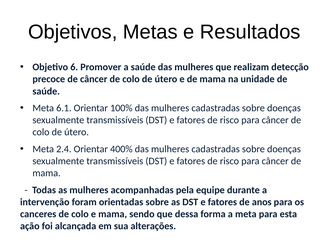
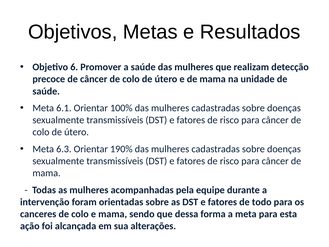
2.4: 2.4 -> 6.3
400%: 400% -> 190%
anos: anos -> todo
